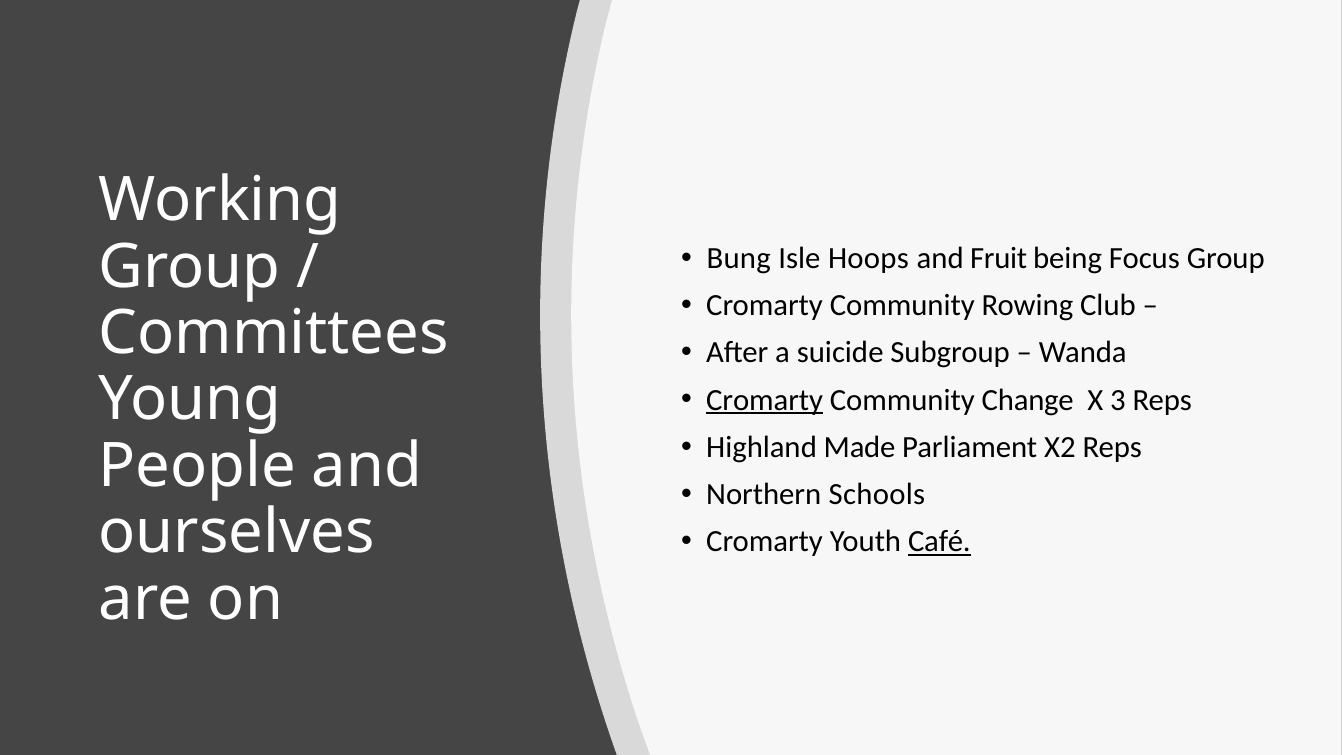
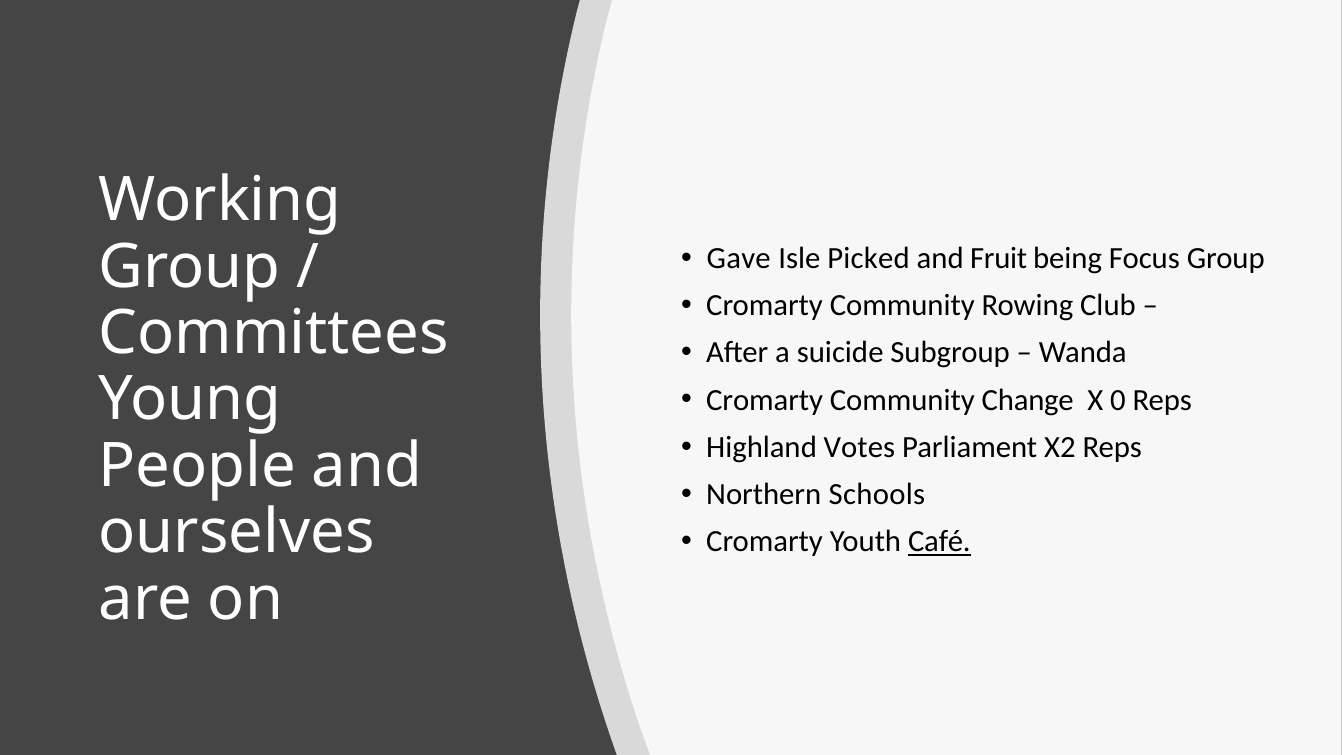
Bung: Bung -> Gave
Hoops: Hoops -> Picked
Cromarty at (765, 400) underline: present -> none
3: 3 -> 0
Made: Made -> Votes
